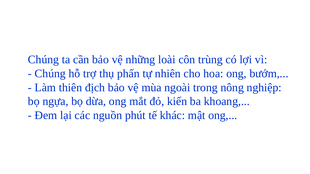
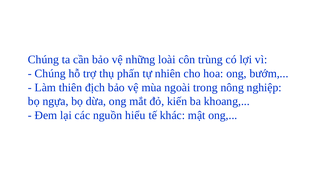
phút: phút -> hiểu
